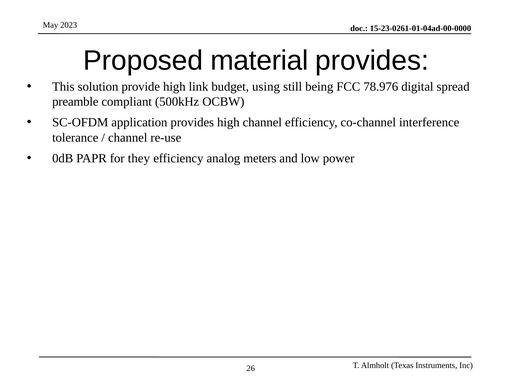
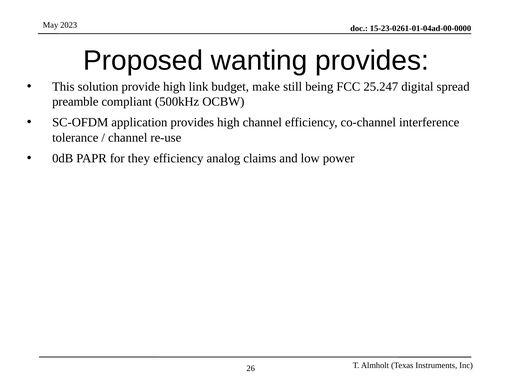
material: material -> wanting
using: using -> make
78.976: 78.976 -> 25.247
meters: meters -> claims
